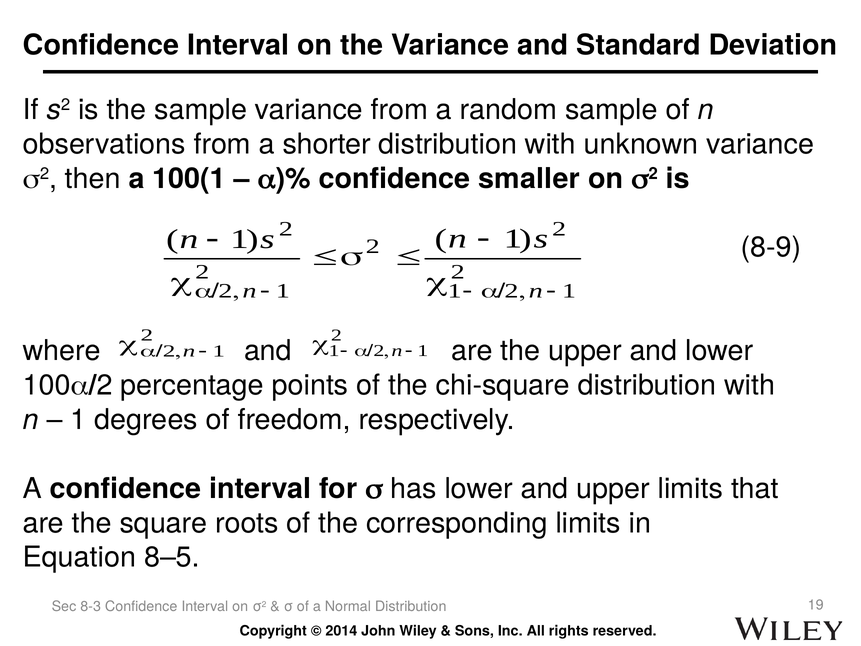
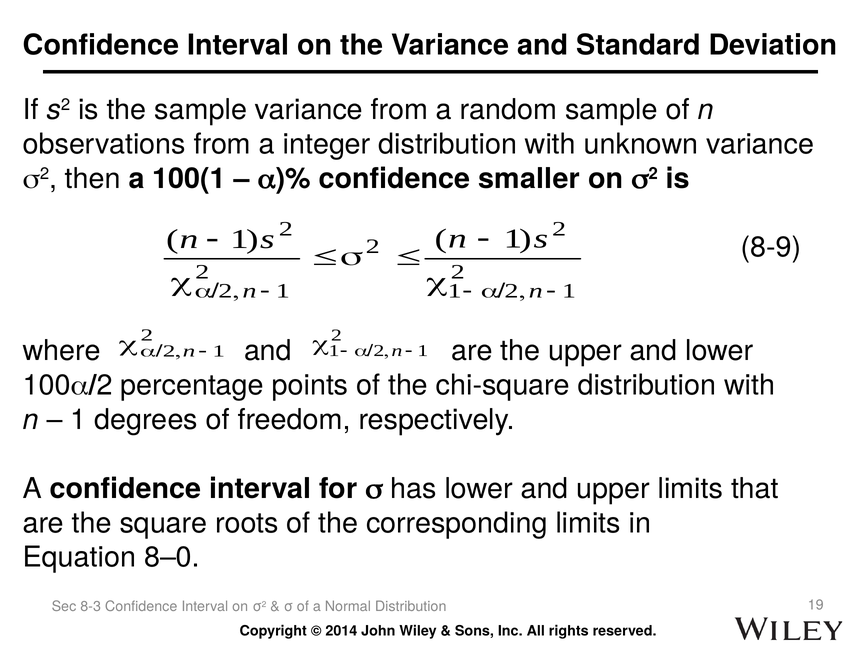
shorter: shorter -> integer
8–5: 8–5 -> 8–0
